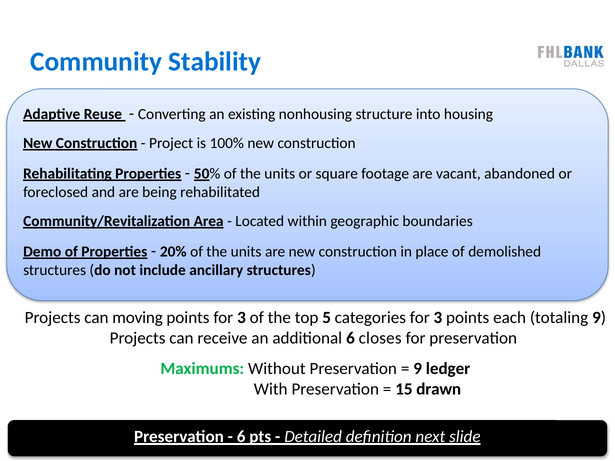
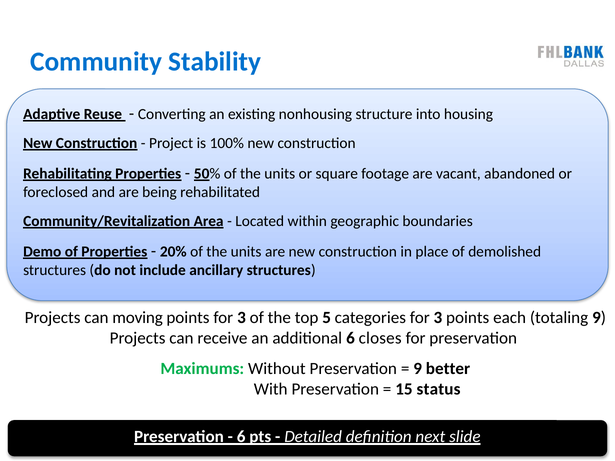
ledger: ledger -> better
drawn: drawn -> status
